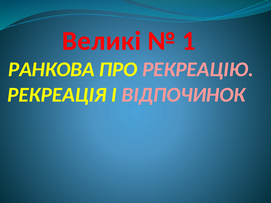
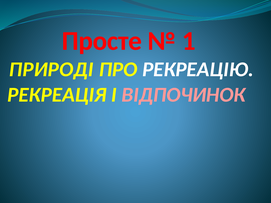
Великі: Великі -> Просте
РАНКОВА: РАНКОВА -> ПРИРОДІ
РЕКРЕАЦІЮ colour: pink -> white
